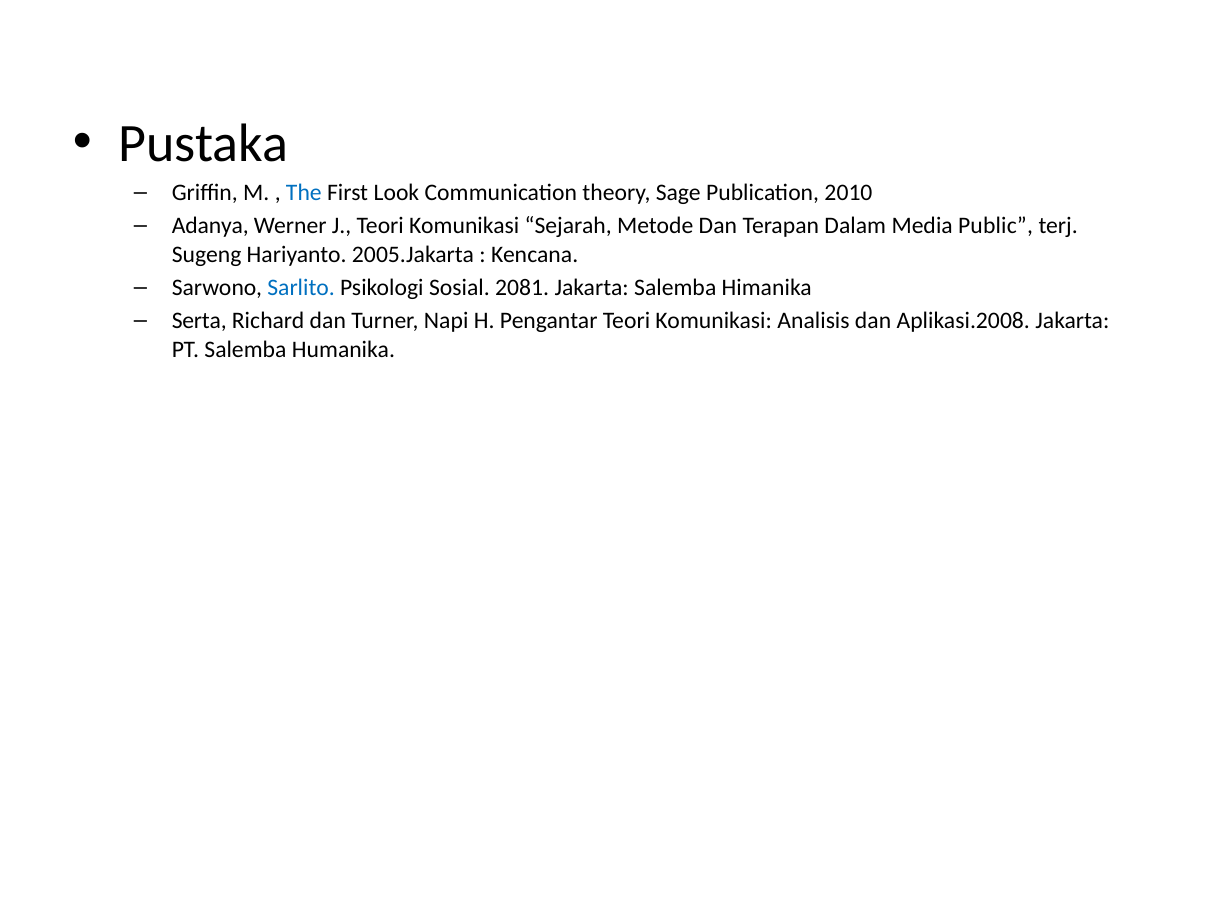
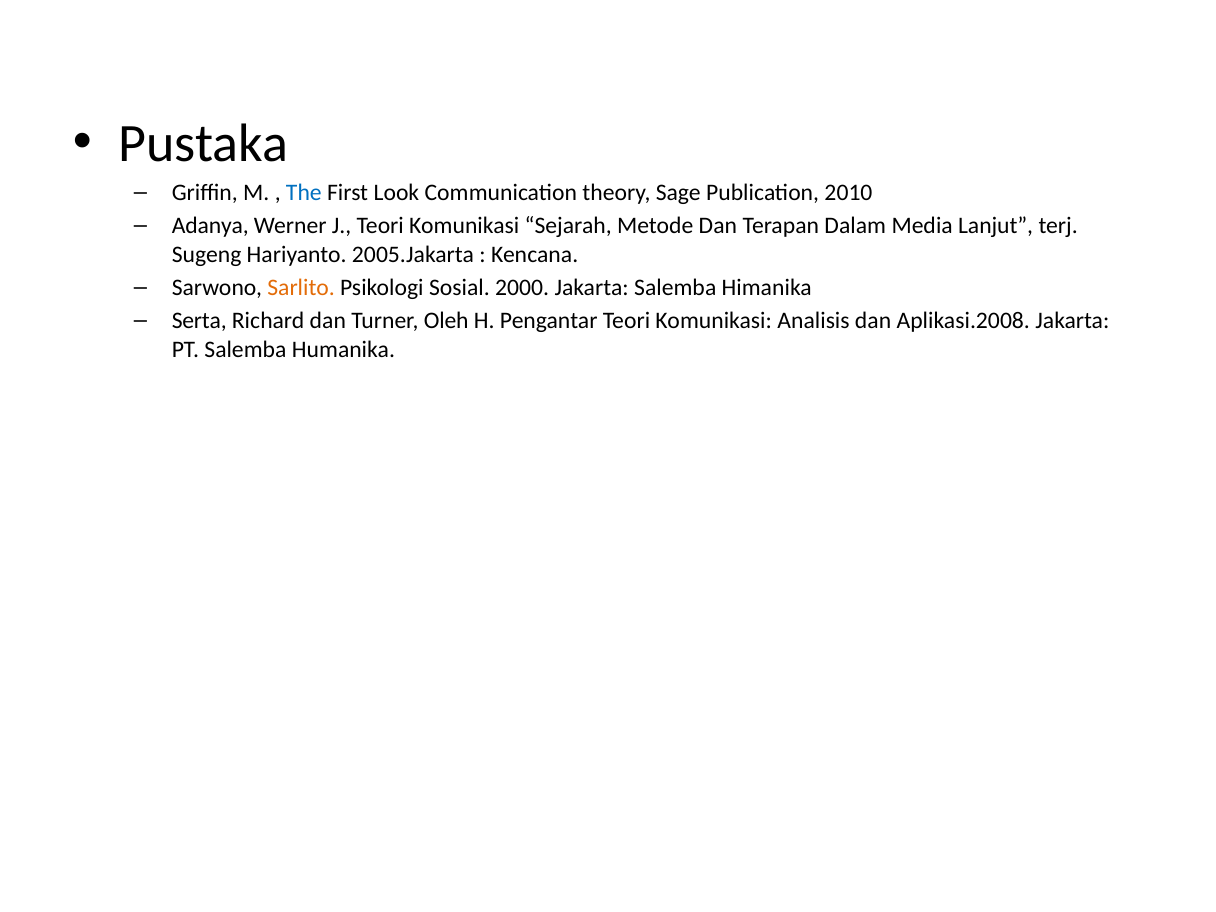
Public: Public -> Lanjut
Sarlito colour: blue -> orange
2081: 2081 -> 2000
Napi: Napi -> Oleh
